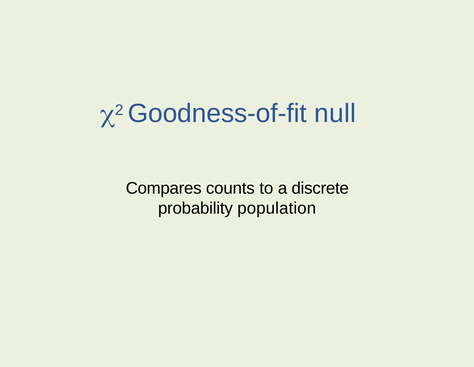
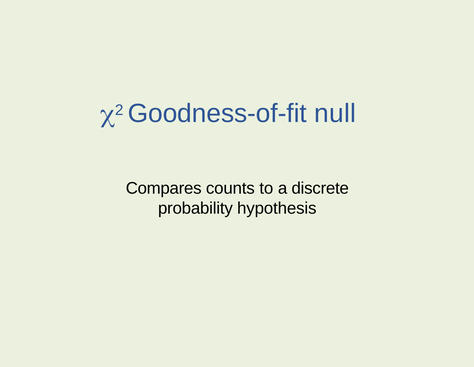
population: population -> hypothesis
